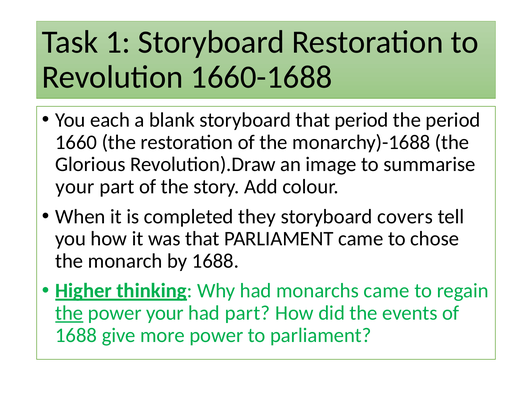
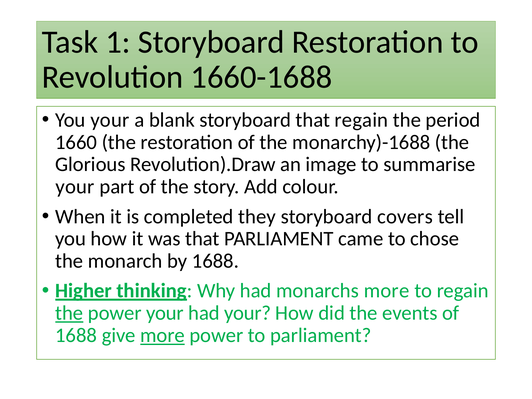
You each: each -> your
that period: period -> regain
monarchs came: came -> more
had part: part -> your
more at (163, 335) underline: none -> present
